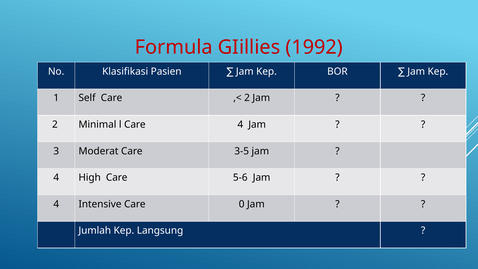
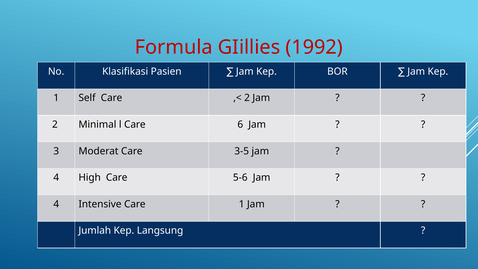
Care 4: 4 -> 6
Care 0: 0 -> 1
